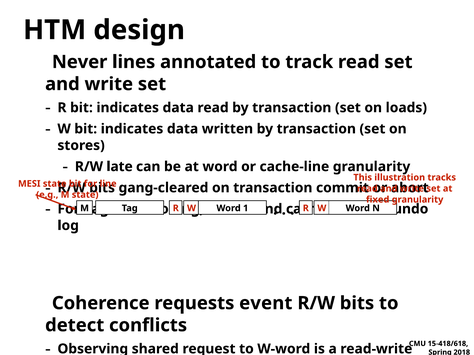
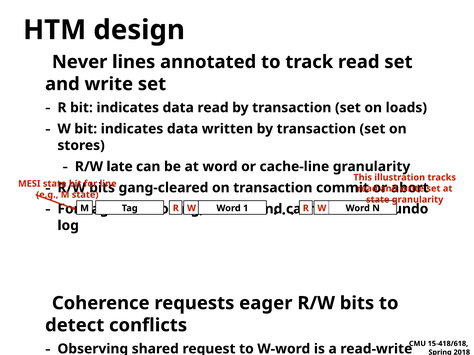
fixed at (378, 200): fixed -> state
requests event: event -> eager
